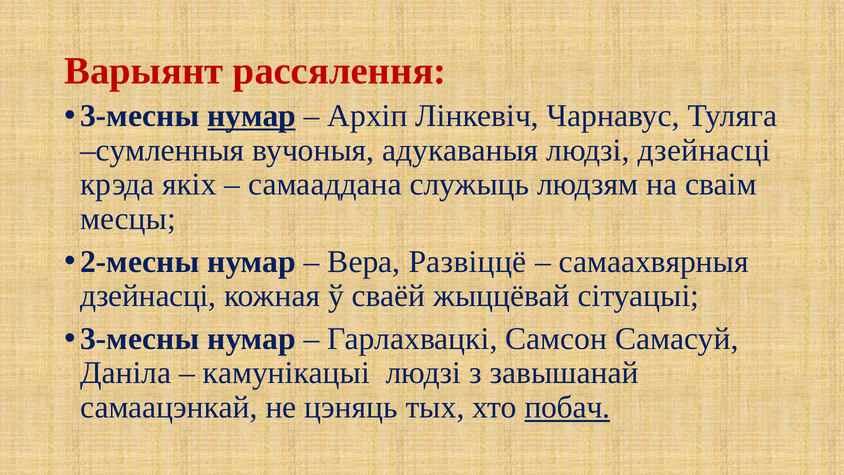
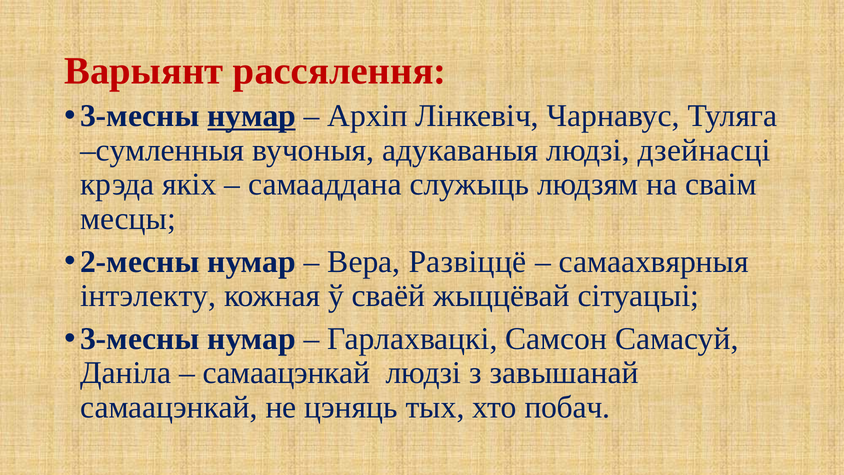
дзейнасці at (148, 296): дзейнасці -> інтэлекту
камунікацыі at (286, 373): камунікацыі -> самаацэнкай
побач underline: present -> none
